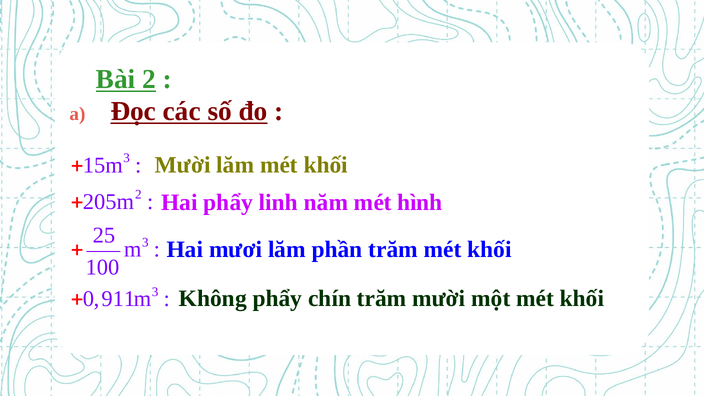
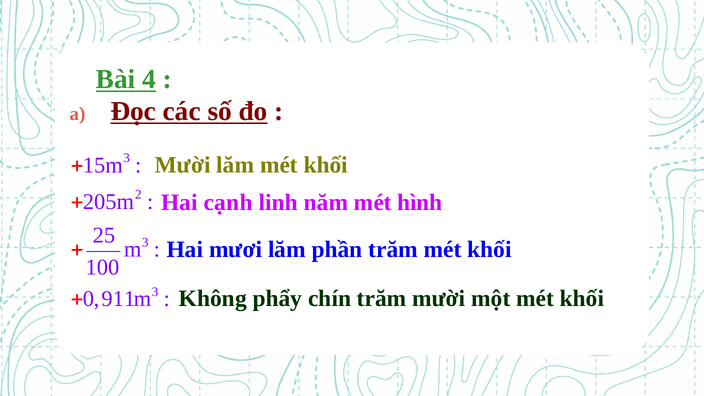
Bài 2: 2 -> 4
Hai phẩy: phẩy -> cạnh
